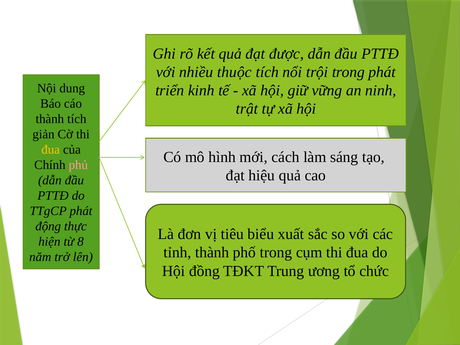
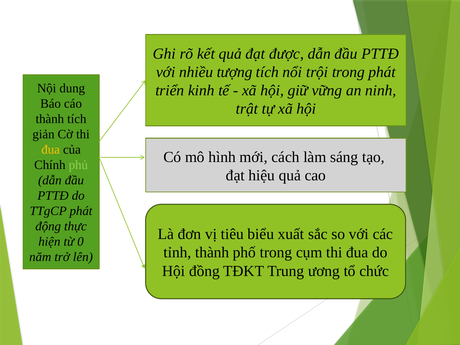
thuộc: thuộc -> tượng
phủ colour: pink -> light green
8: 8 -> 0
